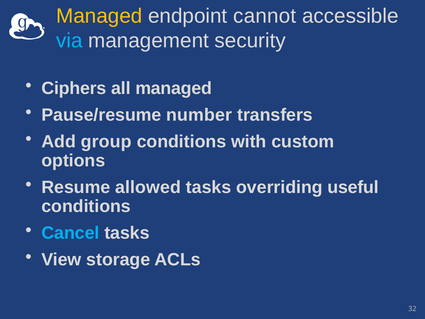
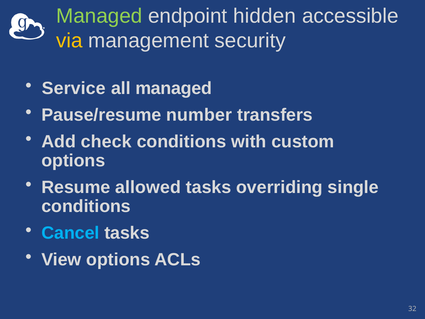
Managed at (99, 16) colour: yellow -> light green
cannot: cannot -> hidden
via colour: light blue -> yellow
Ciphers: Ciphers -> Service
group: group -> check
useful: useful -> single
View storage: storage -> options
